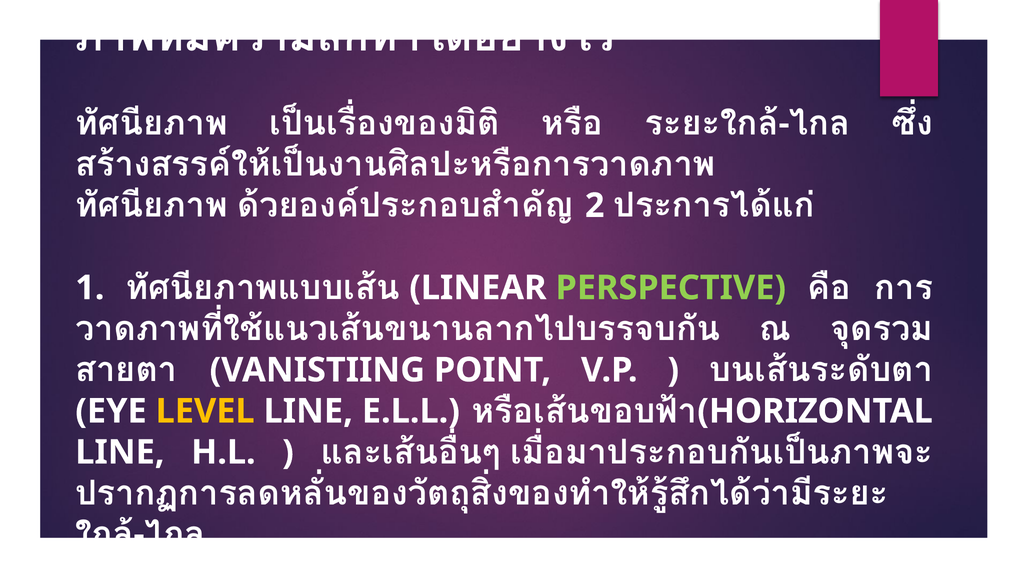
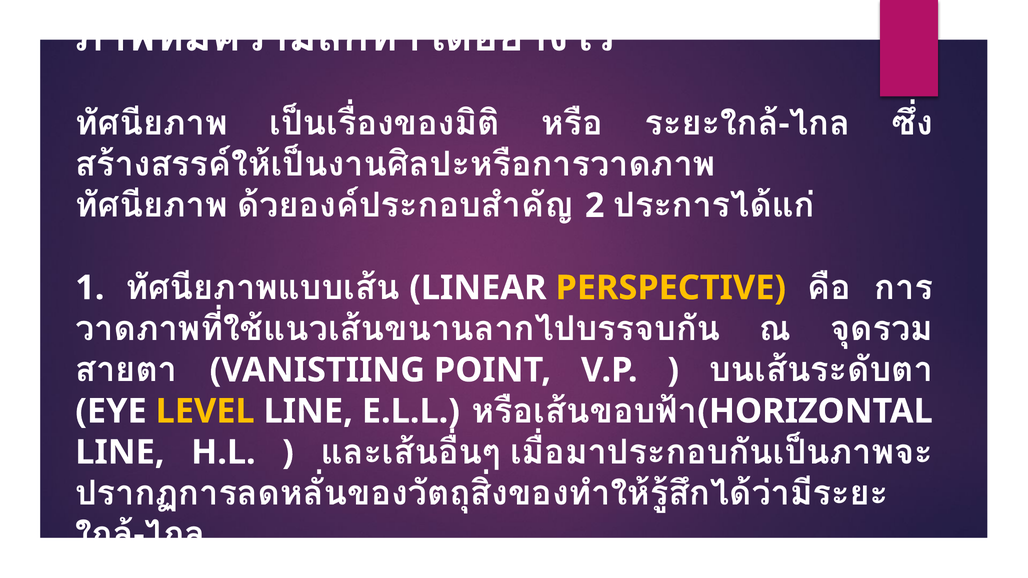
PERSPECTIVE colour: light green -> yellow
